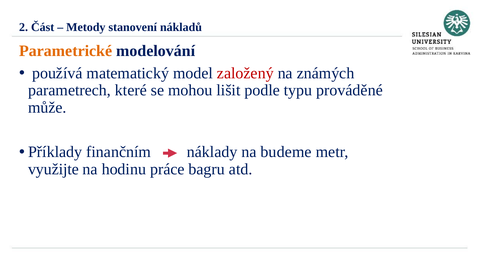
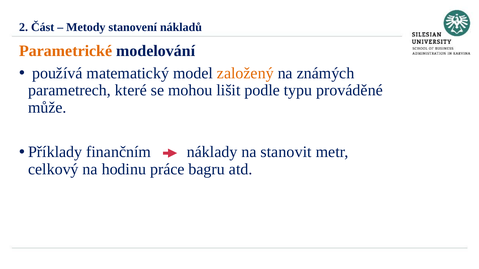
založený colour: red -> orange
budeme: budeme -> stanovit
využijte: využijte -> celkový
